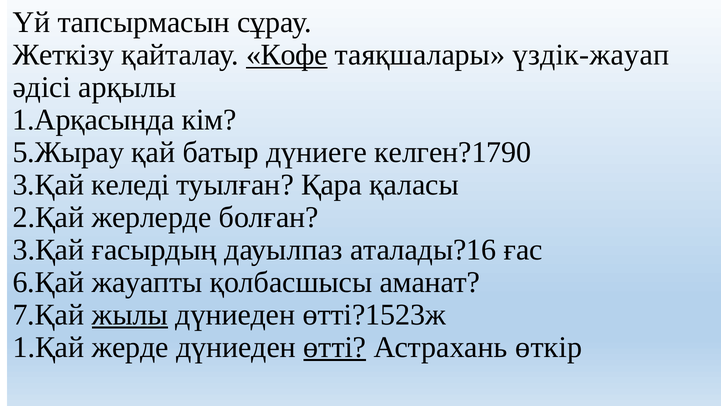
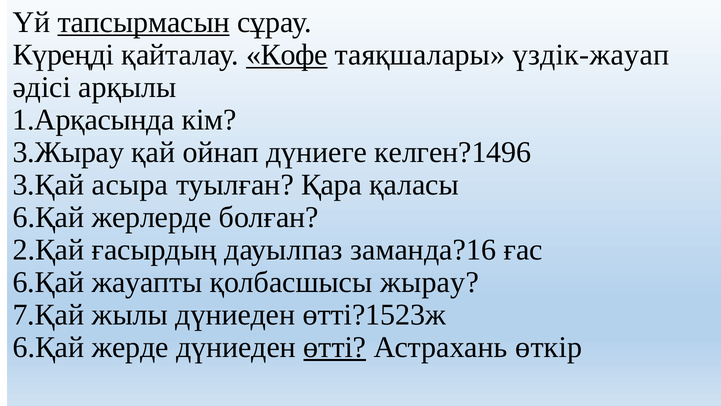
тапсырмасын underline: none -> present
Жеткізу: Жеткізу -> Күреңді
5.Жырау: 5.Жырау -> 3.Жырау
батыр: батыр -> ойнап
келген?1790: келген?1790 -> келген?1496
келеді: келеді -> асыра
2.Қай at (48, 217): 2.Қай -> 6.Қай
3.Қай at (48, 249): 3.Қай -> 2.Қай
аталады?16: аталады?16 -> заманда?16
аманат: аманат -> жырау
жылы underline: present -> none
1.Қай at (48, 347): 1.Қай -> 6.Қай
